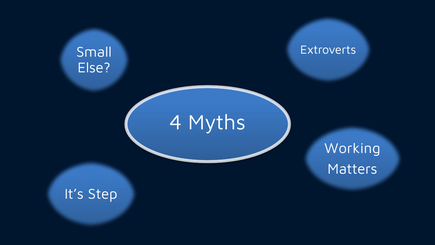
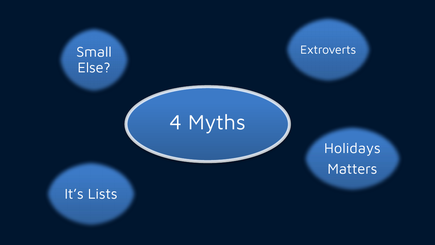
Working: Working -> Holidays
Step: Step -> Lists
